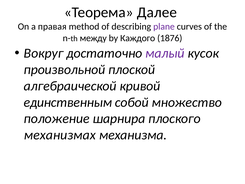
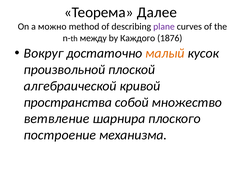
правая: правая -> можно
малый colour: purple -> orange
единственным: единственным -> пространства
положение: положение -> ветвление
механизмах: механизмах -> построение
